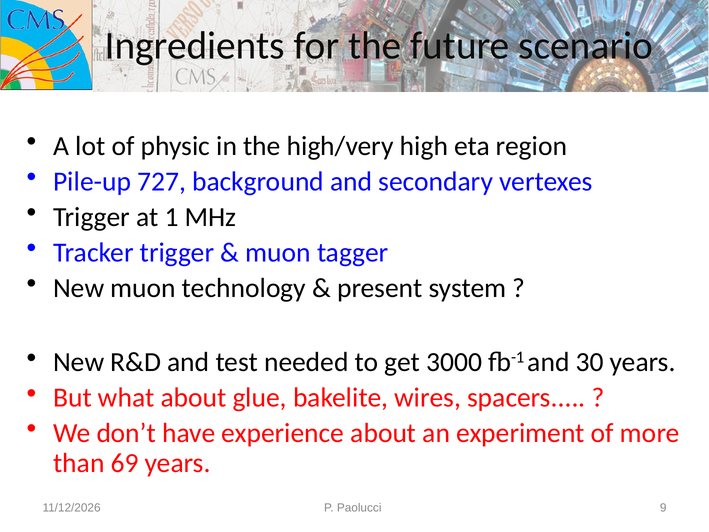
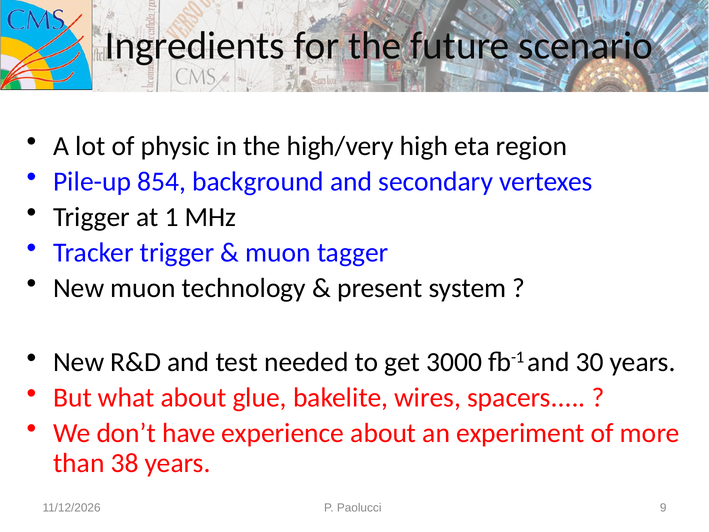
727: 727 -> 854
69: 69 -> 38
